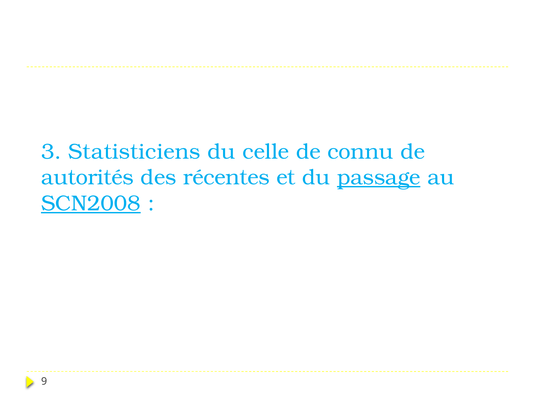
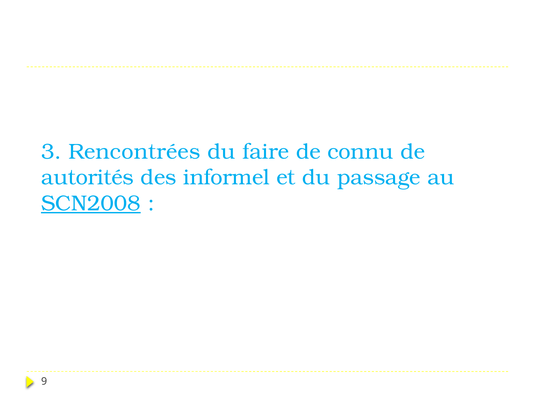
Statisticiens: Statisticiens -> Rencontrées
celle: celle -> faire
récentes: récentes -> informel
passage underline: present -> none
